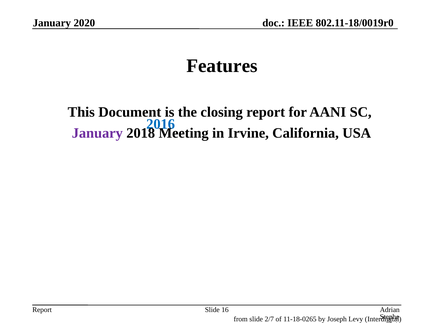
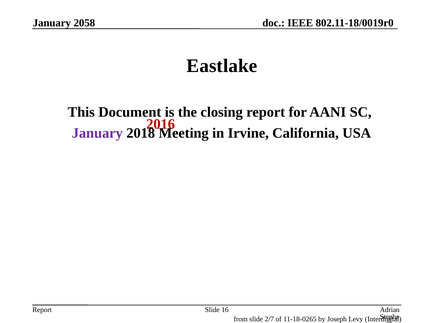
2020: 2020 -> 2058
Features at (222, 66): Features -> Eastlake
2016 colour: blue -> red
